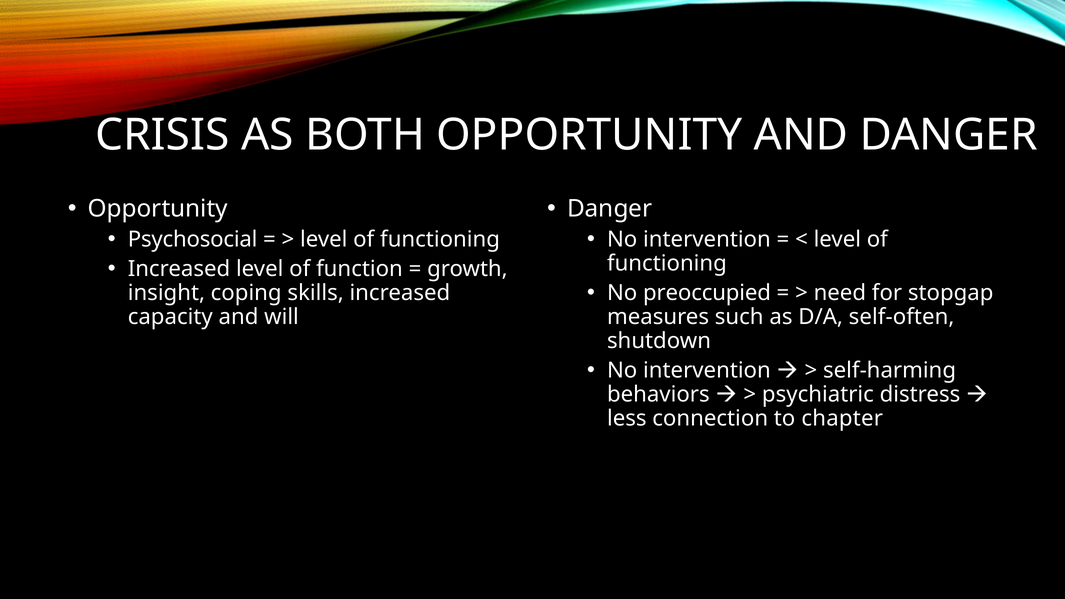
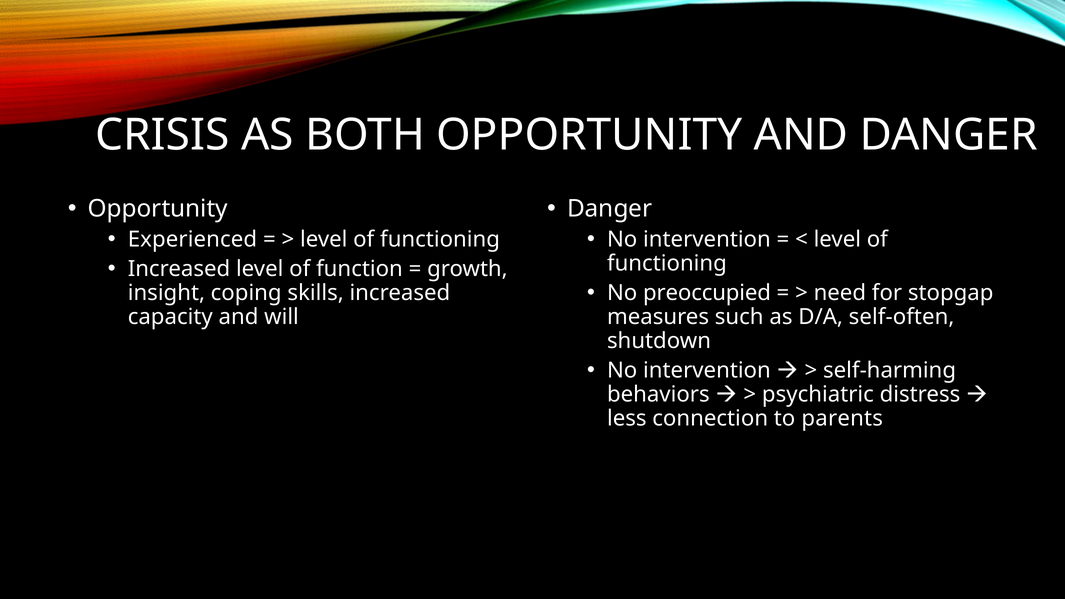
Psychosocial: Psychosocial -> Experienced
chapter: chapter -> parents
